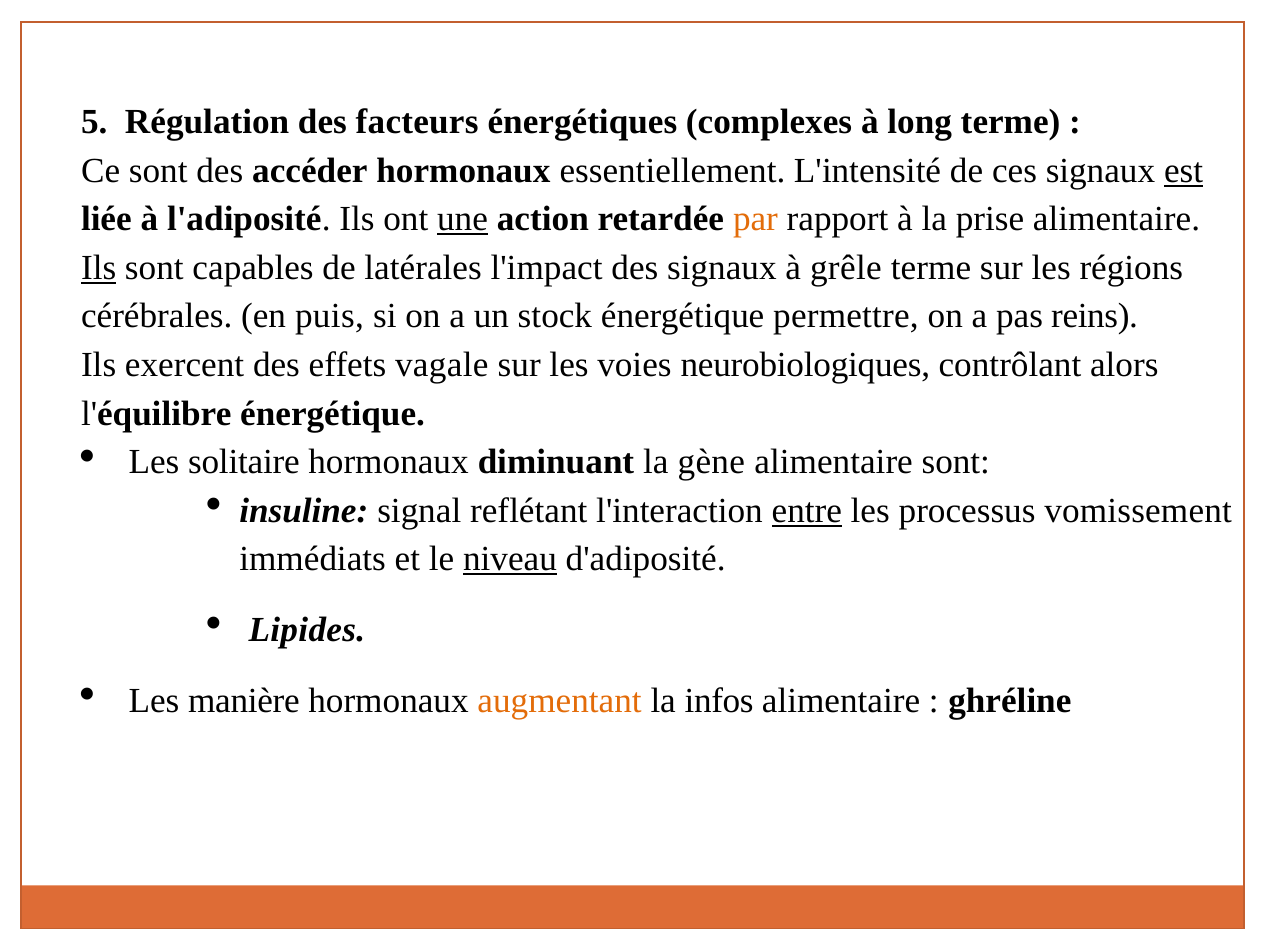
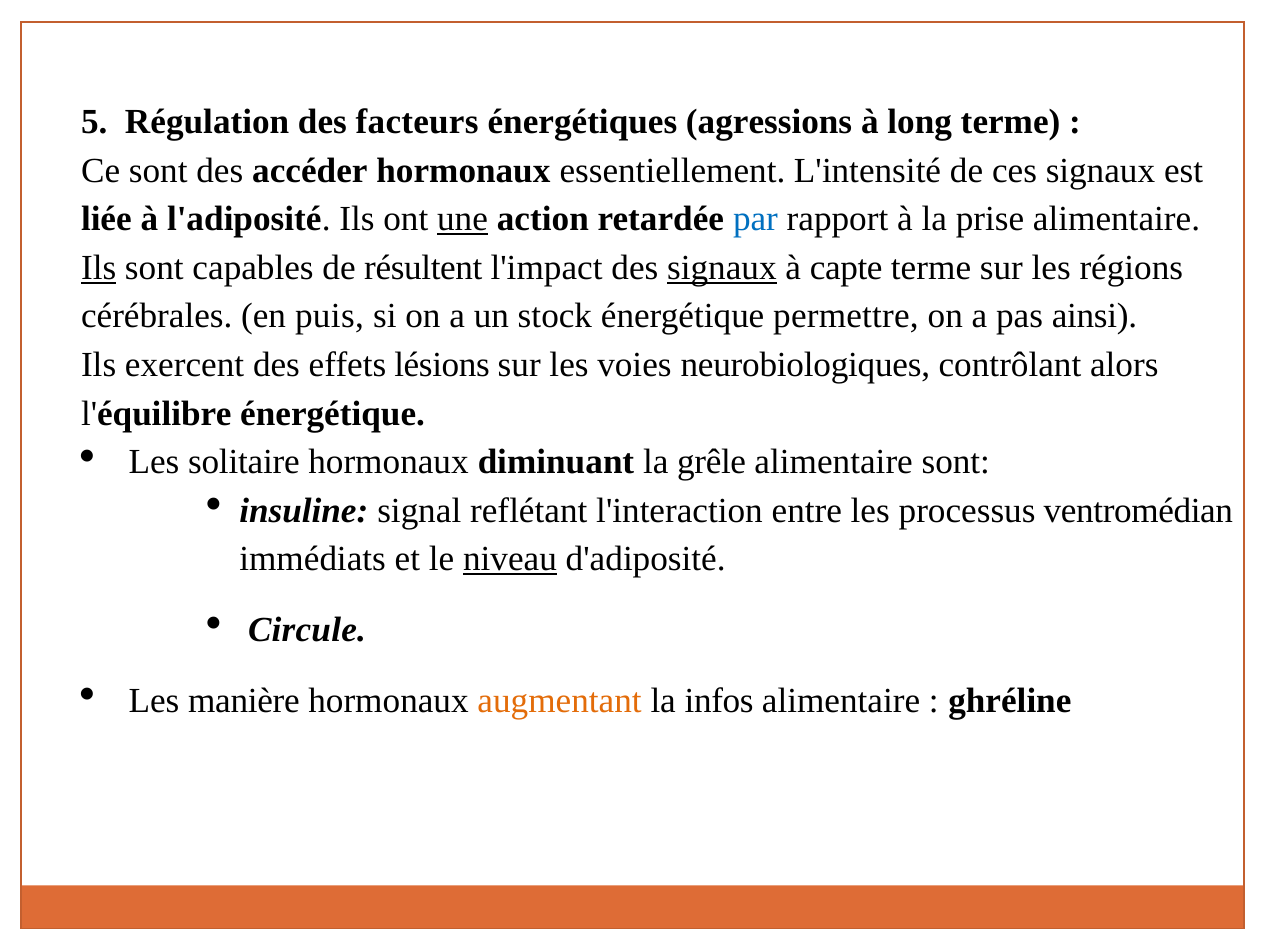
complexes: complexes -> agressions
est underline: present -> none
par colour: orange -> blue
latérales: latérales -> résultent
signaux at (722, 268) underline: none -> present
grêle: grêle -> capte
reins: reins -> ainsi
vagale: vagale -> lésions
gène: gène -> grêle
entre underline: present -> none
vomissement: vomissement -> ventromédian
Lipides: Lipides -> Circule
